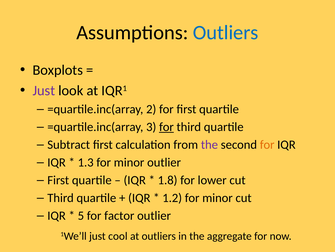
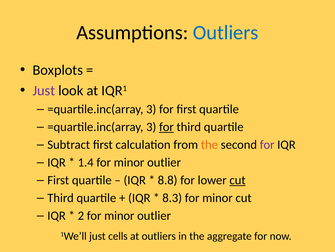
2 at (151, 109): 2 -> 3
the at (209, 144) colour: purple -> orange
for at (267, 144) colour: orange -> purple
1.3: 1.3 -> 1.4
1.8: 1.8 -> 8.8
cut at (238, 180) underline: none -> present
1.2: 1.2 -> 8.3
5: 5 -> 2
factor at (119, 215): factor -> minor
cool: cool -> cells
